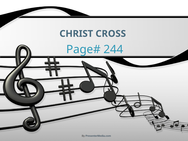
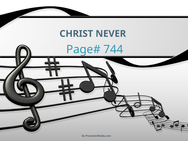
CROSS: CROSS -> NEVER
244: 244 -> 744
